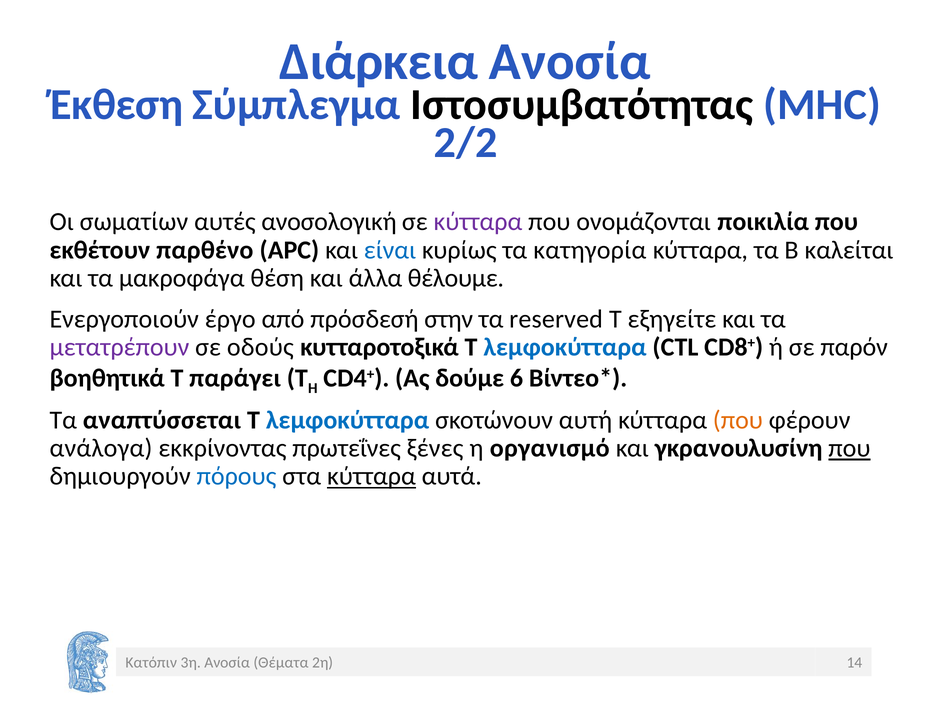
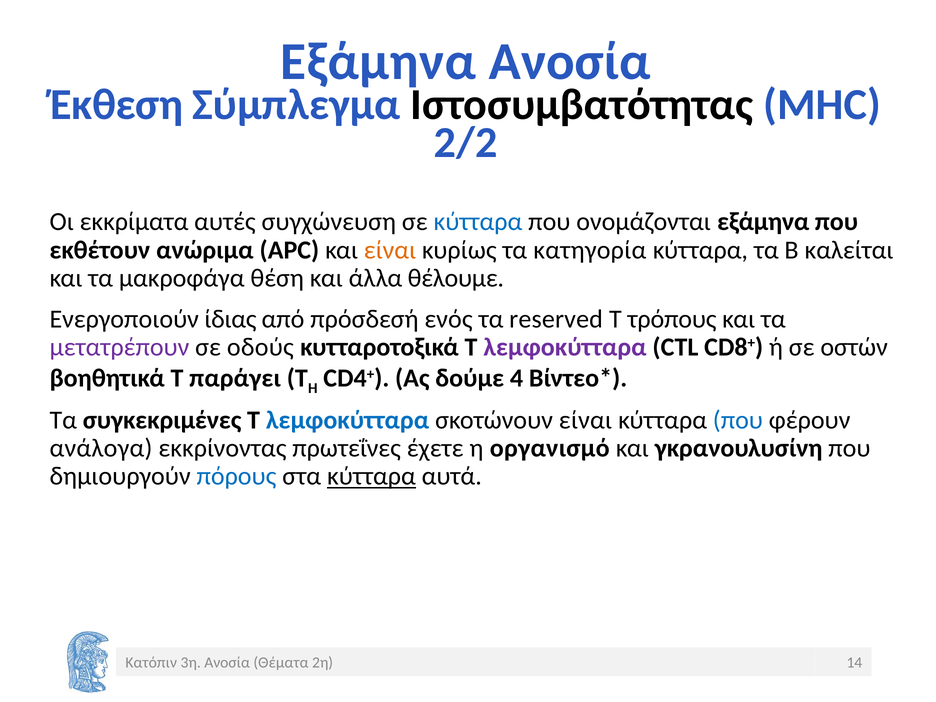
Διάρκεια at (379, 62): Διάρκεια -> Εξάμηνα
σωματίων: σωματίων -> εκκρίματα
ανοσολογική: ανοσολογική -> συγχώνευση
κύτταρα at (478, 222) colour: purple -> blue
ονομάζονται ποικιλία: ποικιλία -> εξάμηνα
παρθένο: παρθένο -> ανώριμα
είναι at (390, 250) colour: blue -> orange
έργο: έργο -> ίδιας
στην: στην -> ενός
εξηγείτε: εξηγείτε -> τρόπους
λεμφοκύτταρα at (565, 347) colour: blue -> purple
παρόν: παρόν -> οστών
6: 6 -> 4
αναπτύσσεται: αναπτύσσεται -> συγκεκριμένες
σκοτώνουν αυτή: αυτή -> είναι
που at (738, 420) colour: orange -> blue
ξένες: ξένες -> έχετε
που at (849, 448) underline: present -> none
